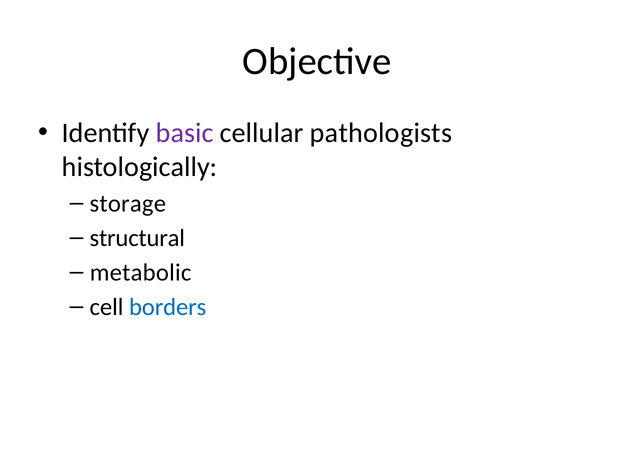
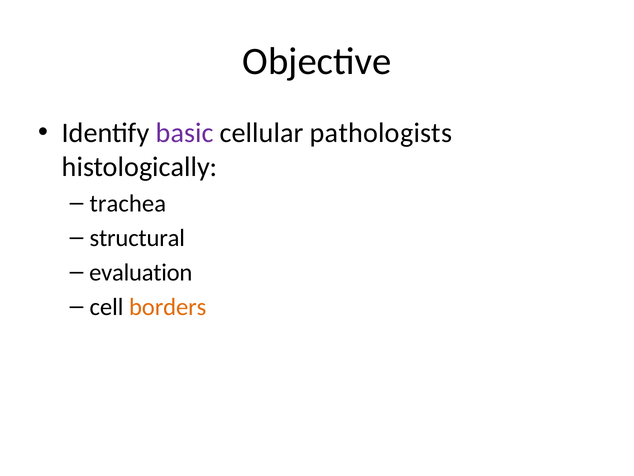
storage: storage -> trachea
metabolic: metabolic -> evaluation
borders colour: blue -> orange
